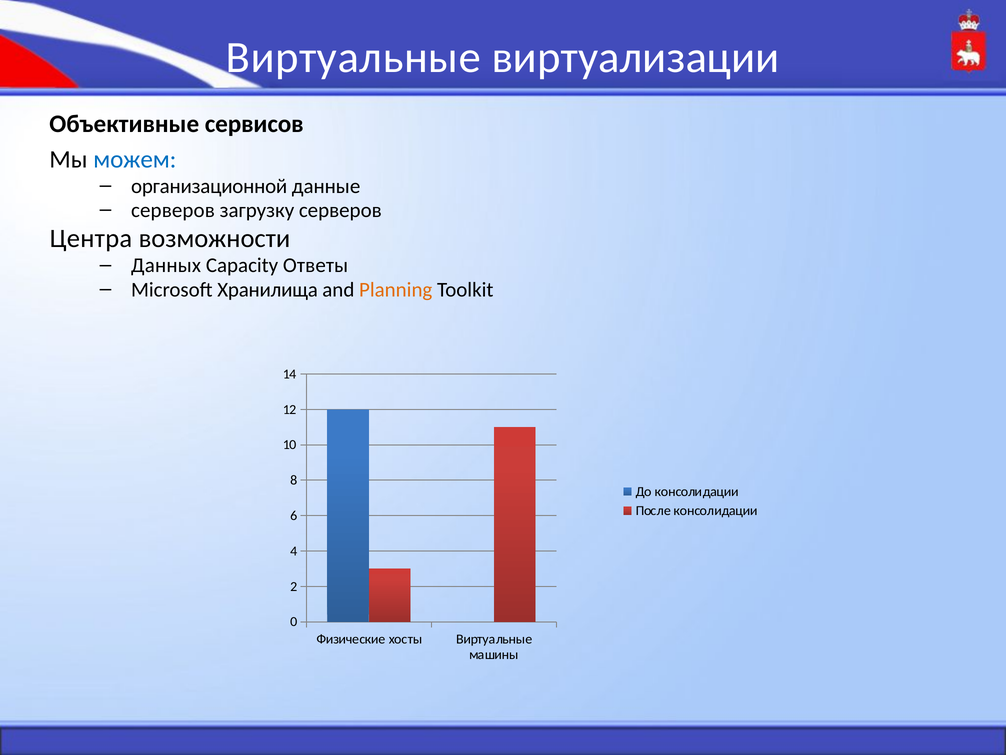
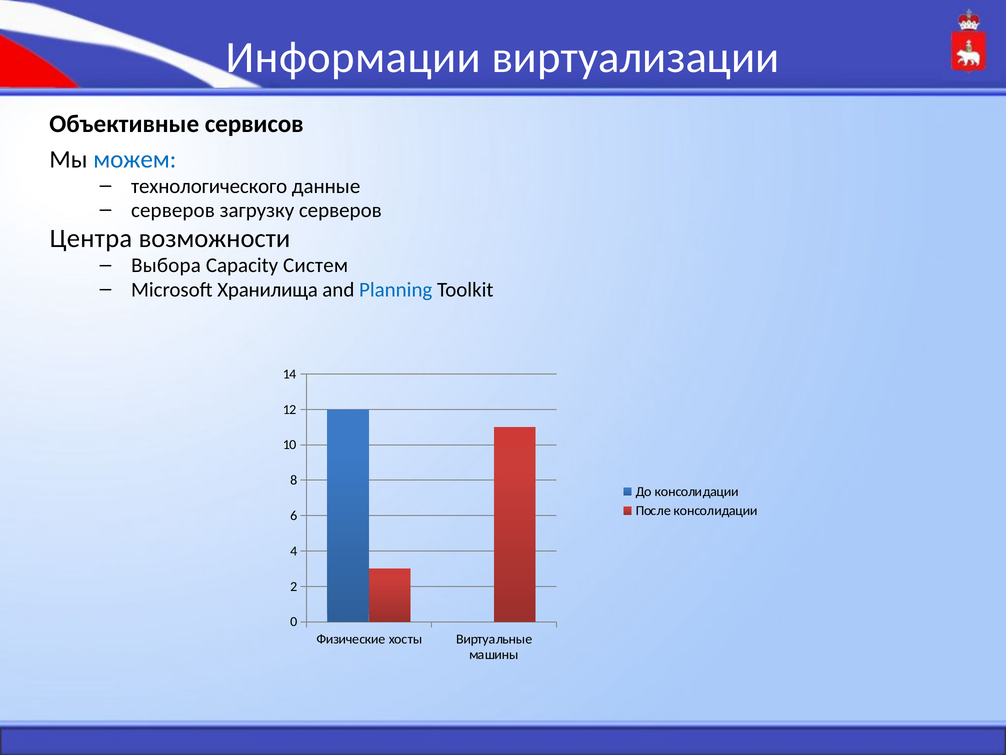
Виртуальные at (353, 57): Виртуальные -> Информации
организационной: организационной -> технологического
Данных: Данных -> Выбора
Ответы: Ответы -> Систем
Planning colour: orange -> blue
